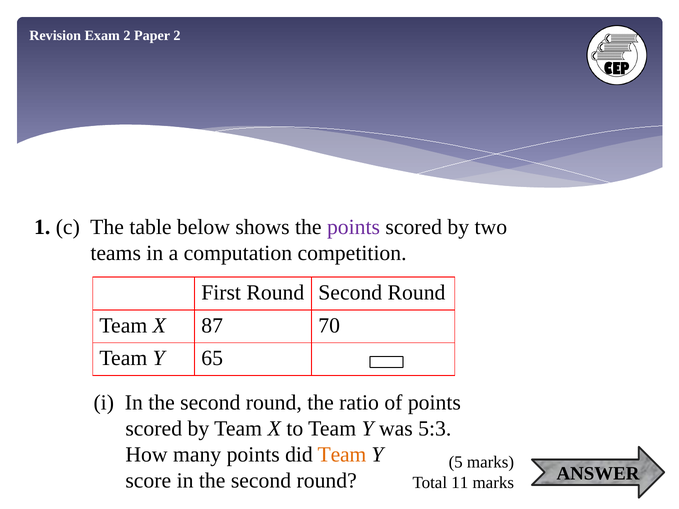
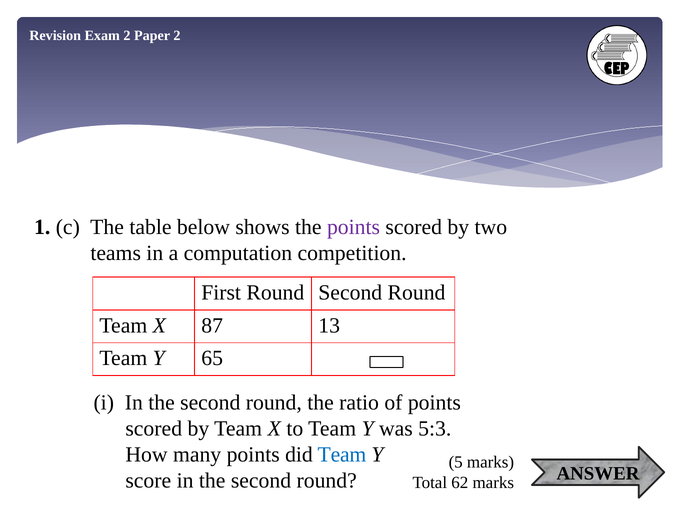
70: 70 -> 13
Team at (342, 455) colour: orange -> blue
11: 11 -> 62
